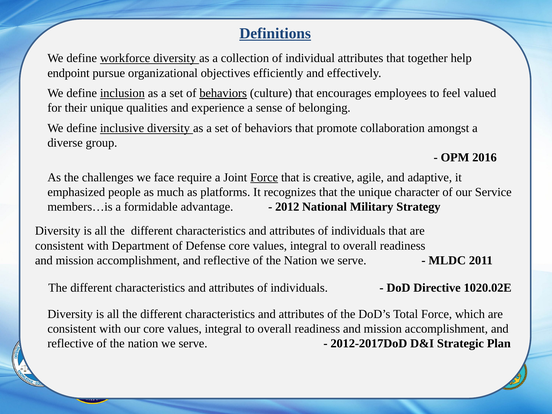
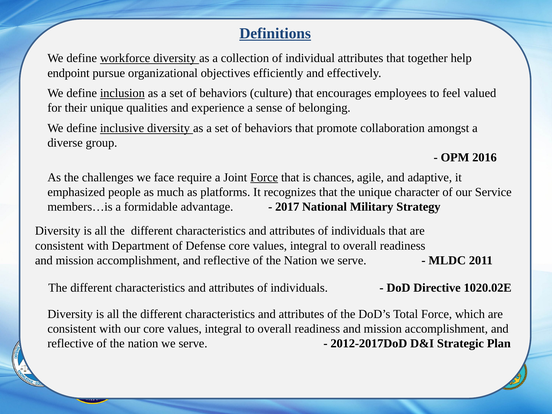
behaviors at (223, 93) underline: present -> none
creative: creative -> chances
2012: 2012 -> 2017
